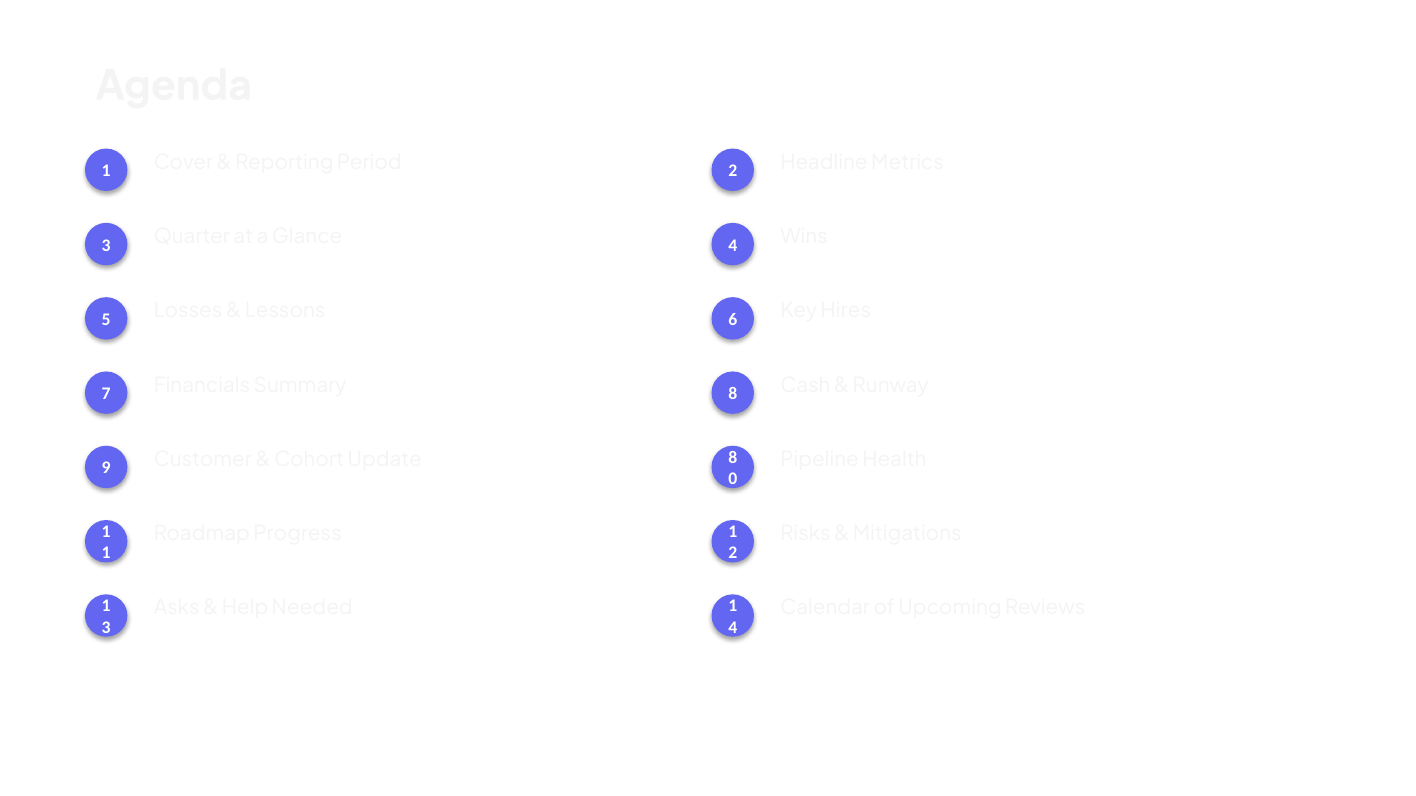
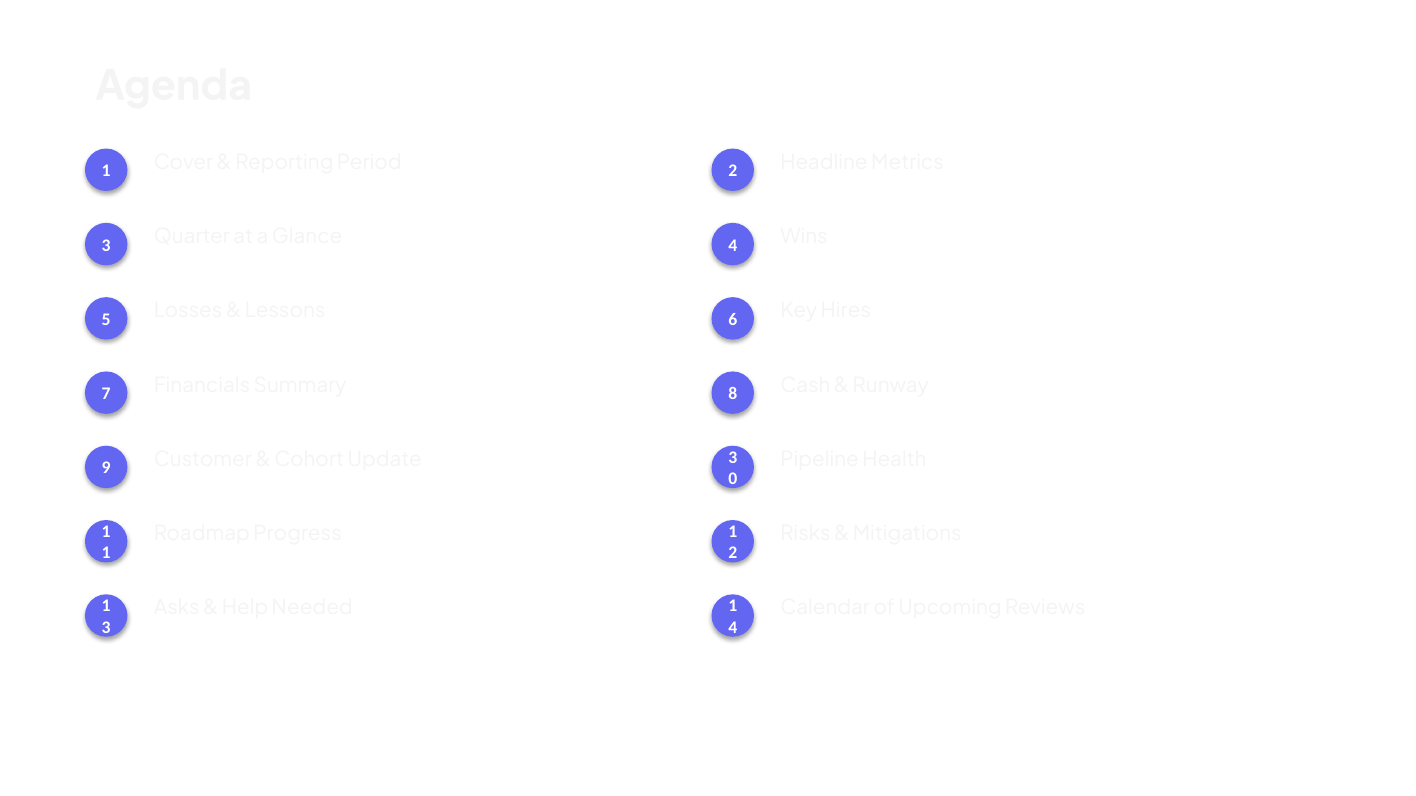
Update 8: 8 -> 3
